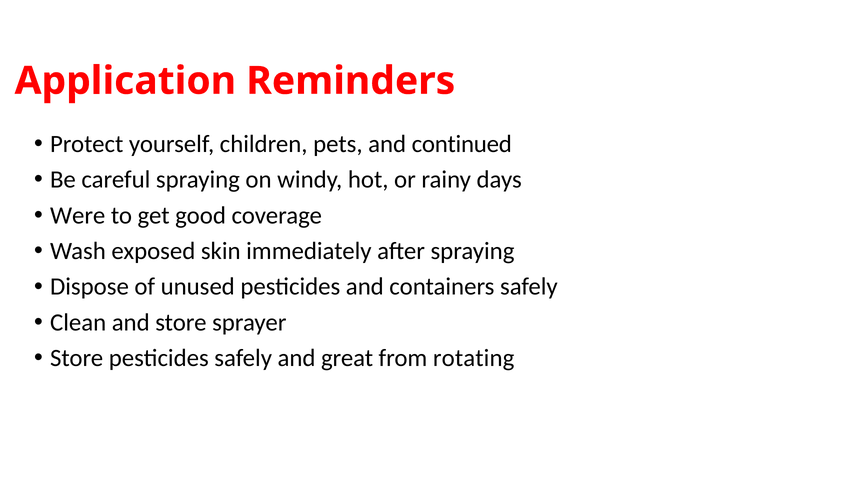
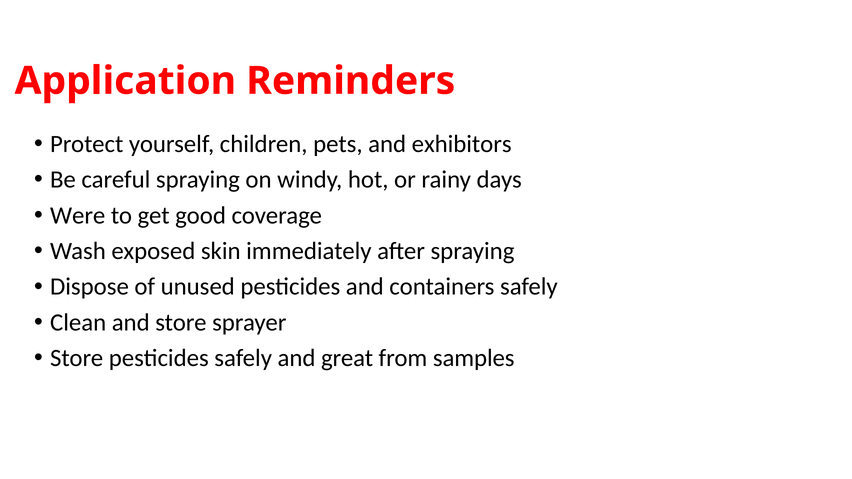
continued: continued -> exhibitors
rotating: rotating -> samples
